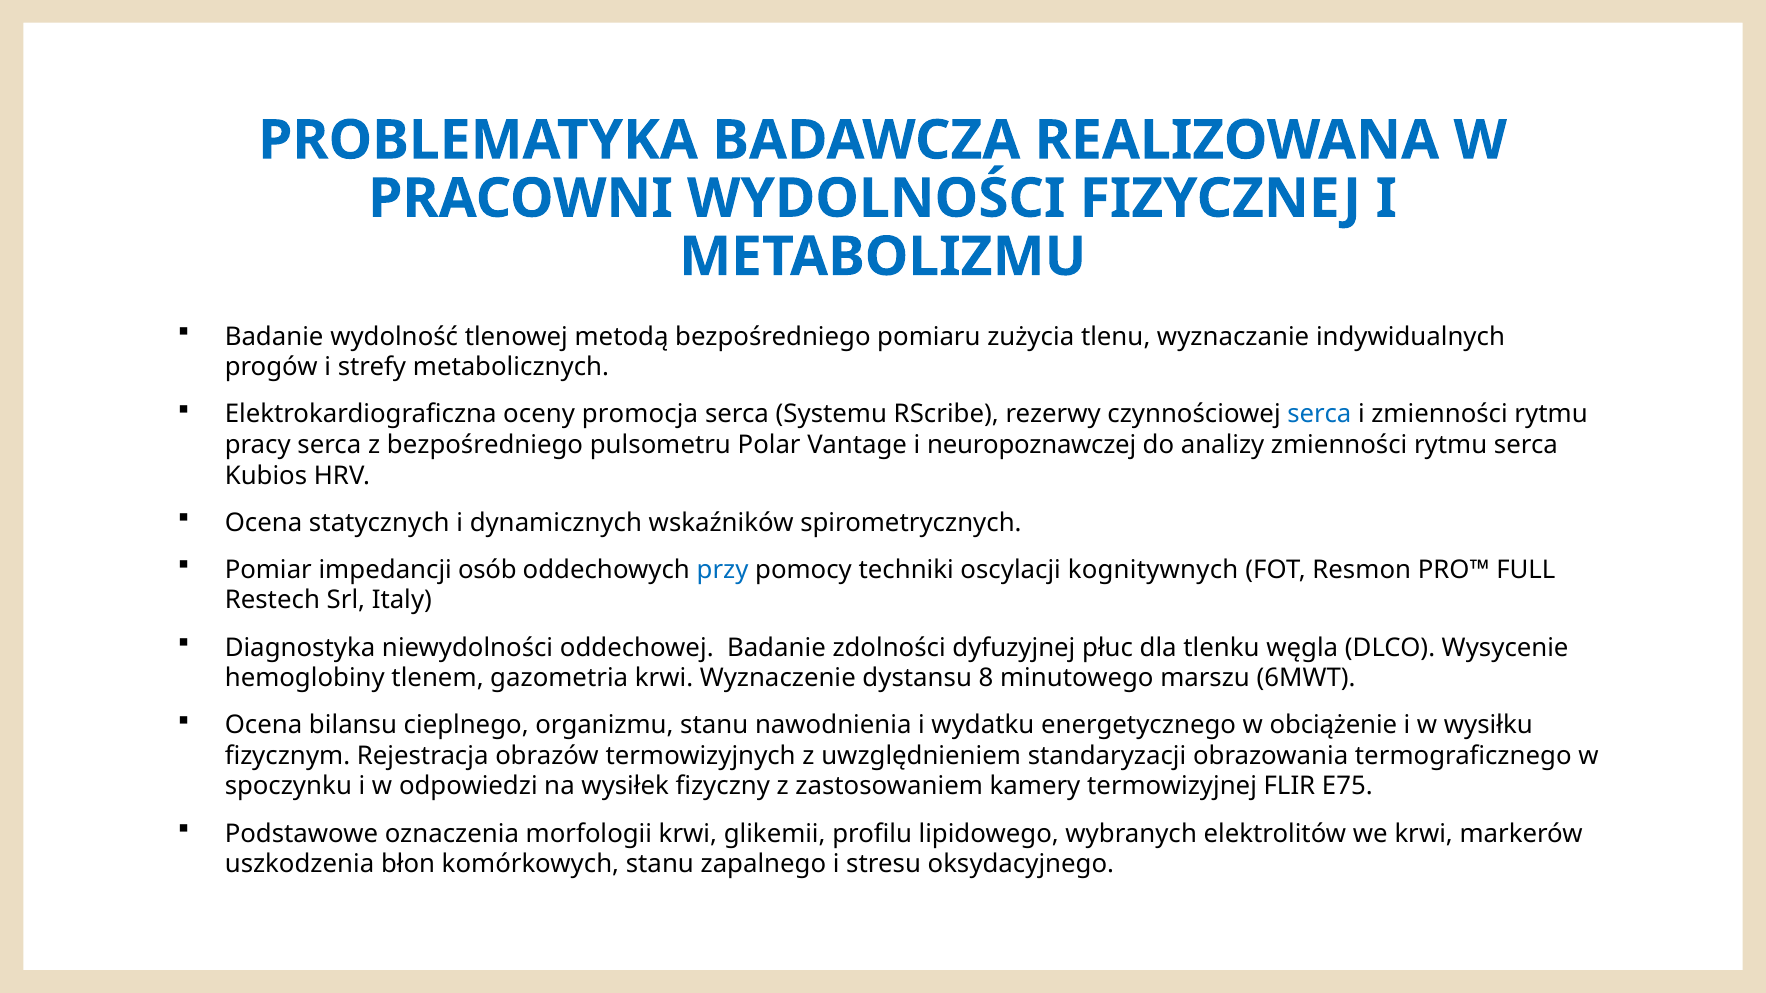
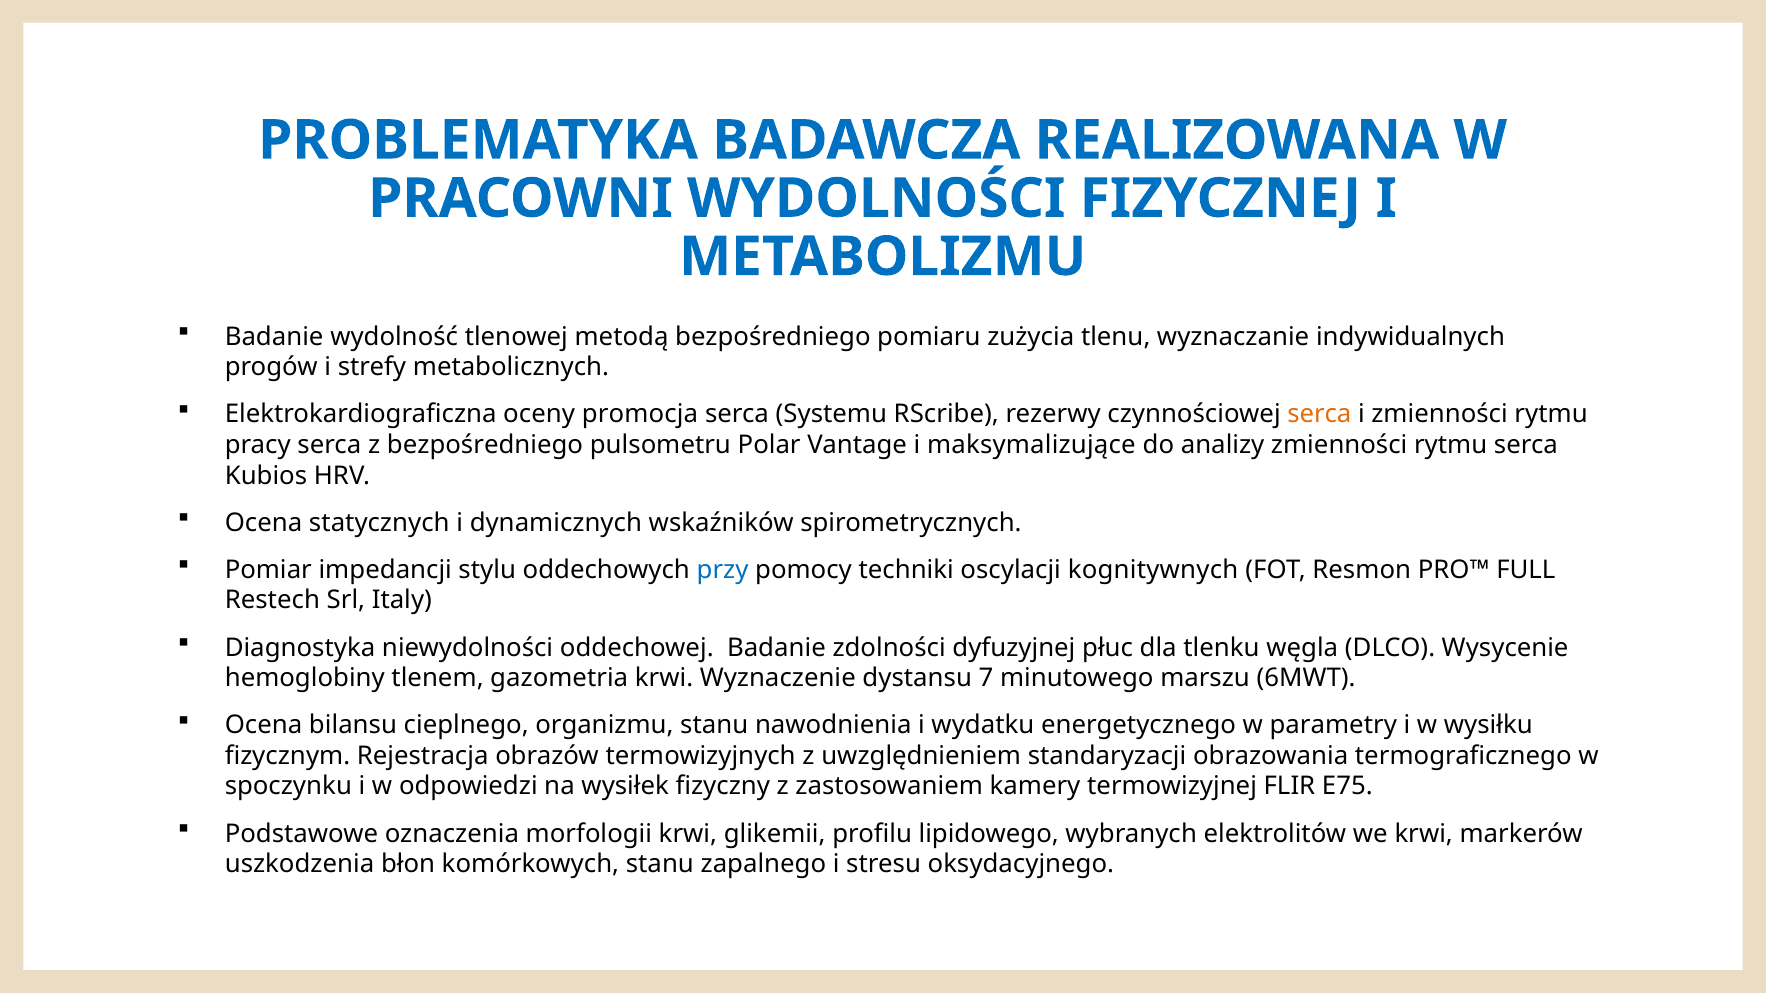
serca at (1319, 415) colour: blue -> orange
neuropoznawczej: neuropoznawczej -> maksymalizujące
osób: osób -> stylu
8: 8 -> 7
obciążenie: obciążenie -> parametry
